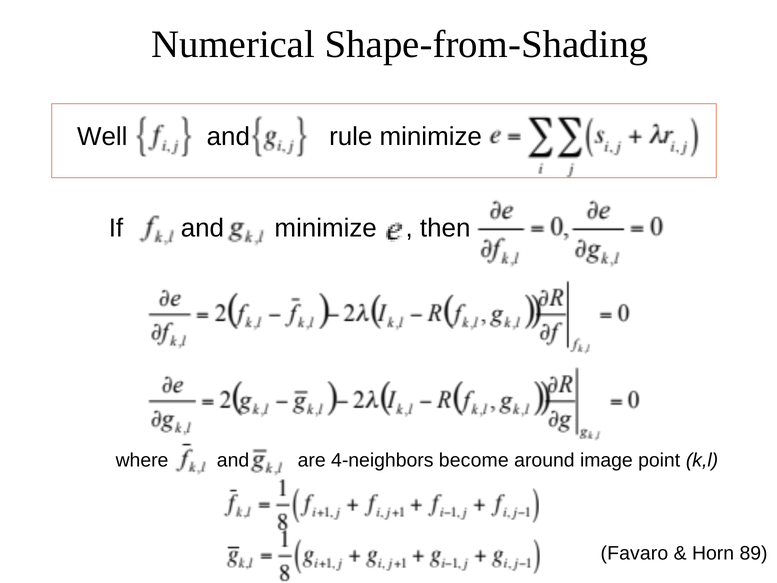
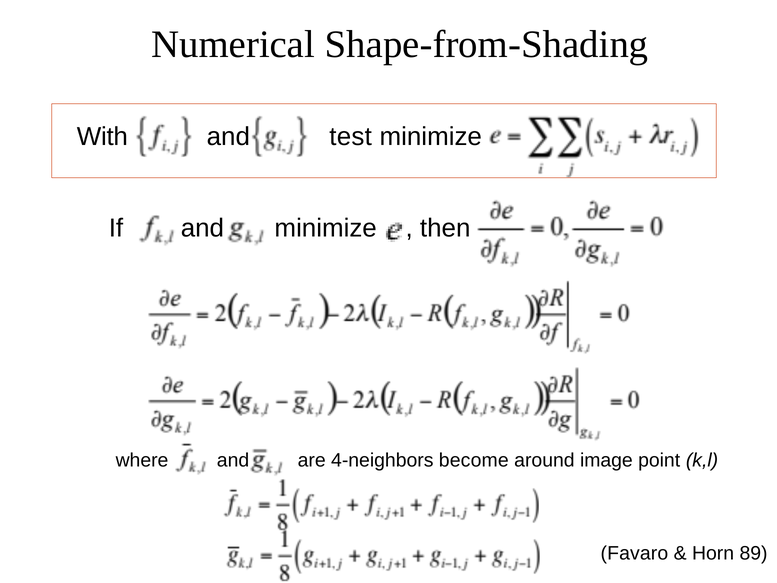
Well: Well -> With
rule: rule -> test
